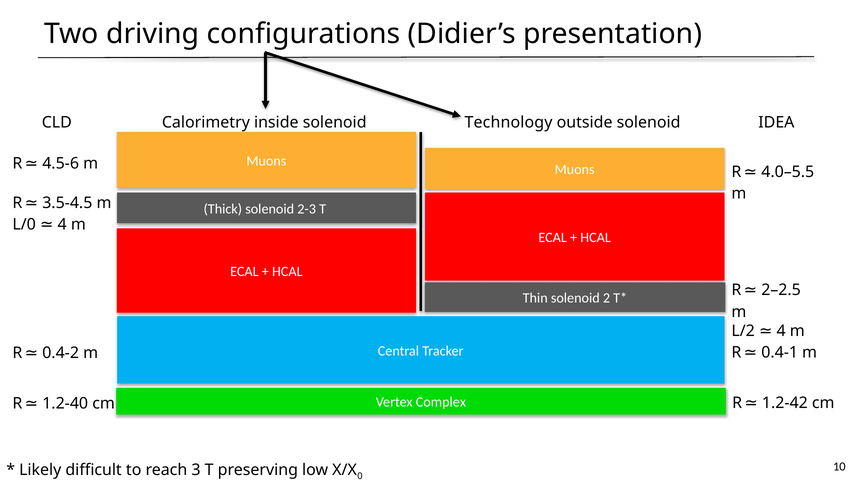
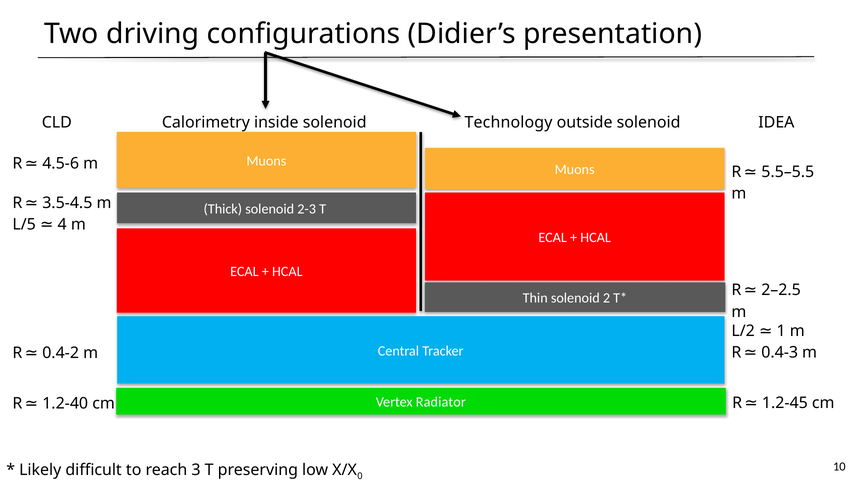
4.0–5.5: 4.0–5.5 -> 5.5–5.5
L/0: L/0 -> L/5
L/2 4: 4 -> 1
0.4-1: 0.4-1 -> 0.4-3
Complex: Complex -> Radiator
1.2-42: 1.2-42 -> 1.2-45
